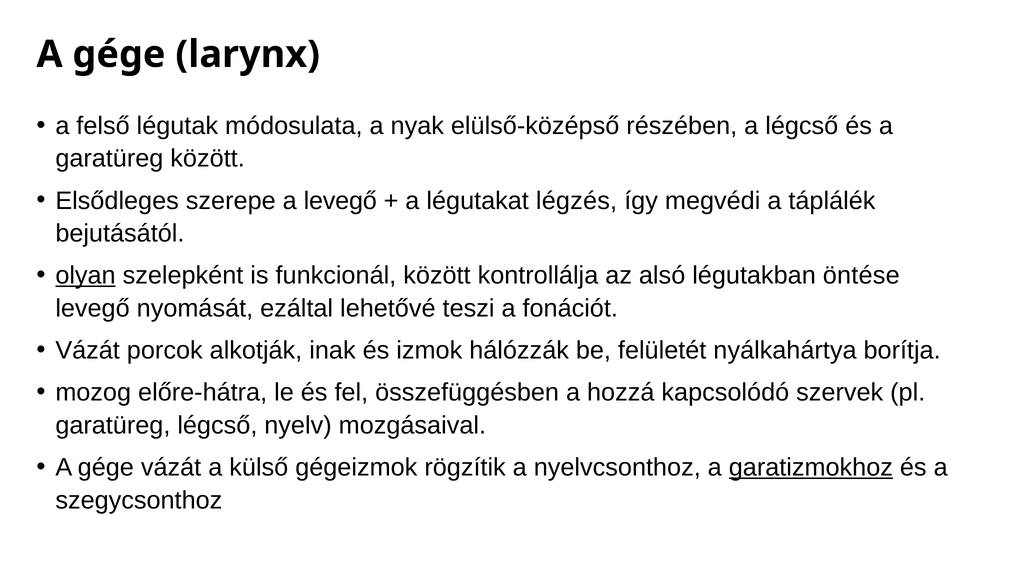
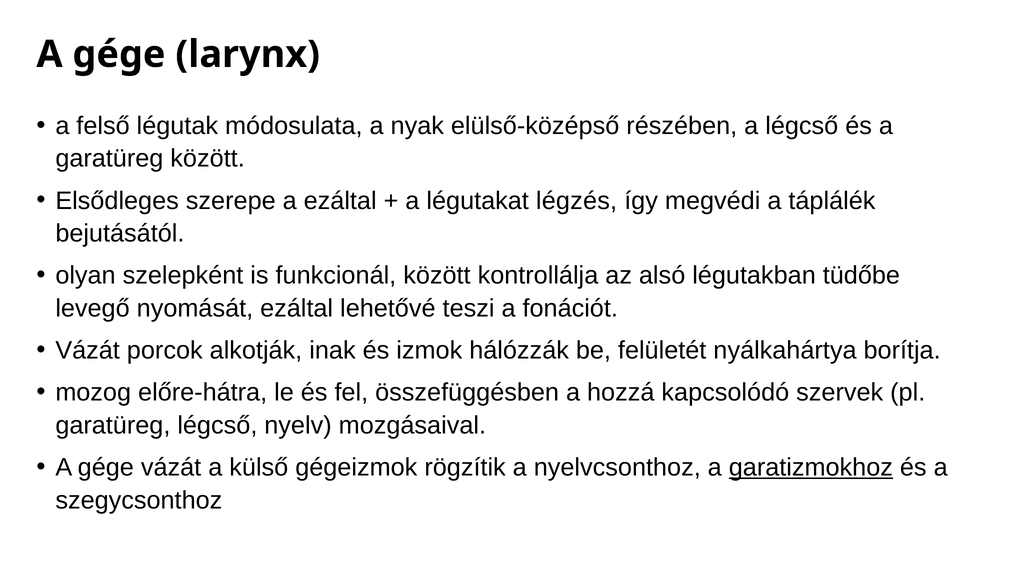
a levegő: levegő -> ezáltal
olyan underline: present -> none
öntése: öntése -> tüdőbe
